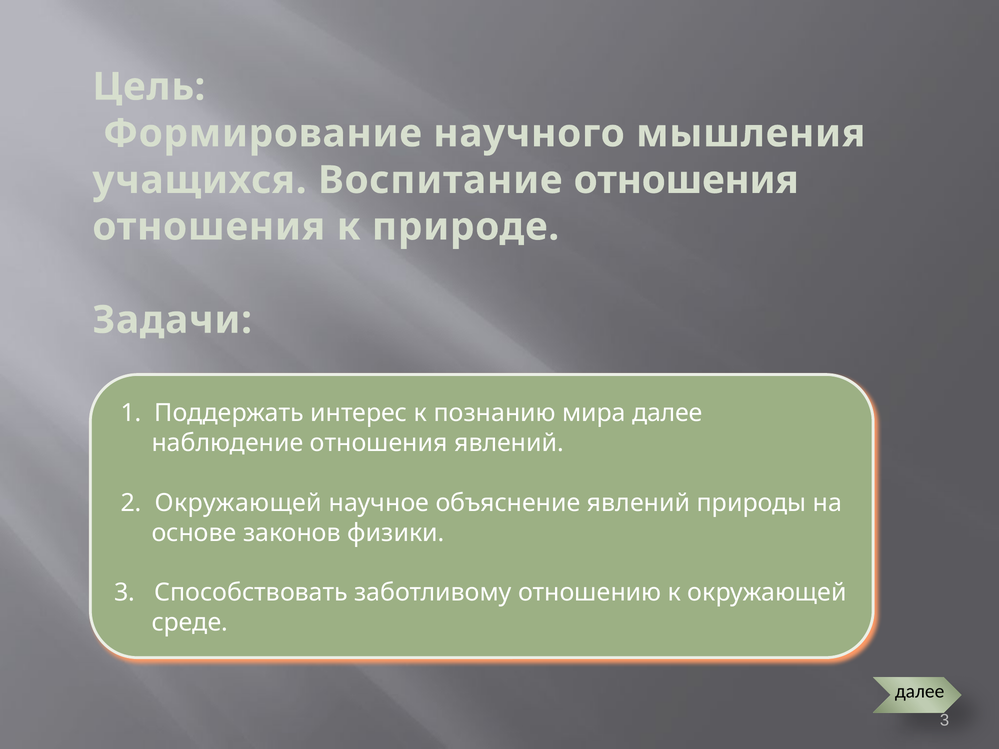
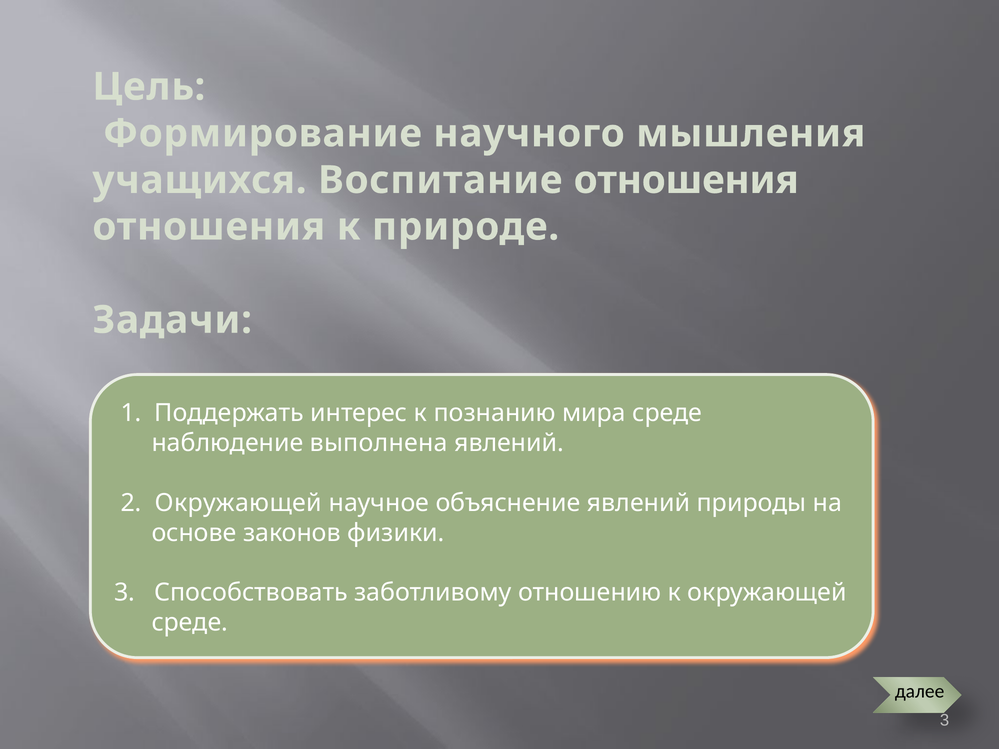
мира далее: далее -> среде
наблюдение отношения: отношения -> выполнена
